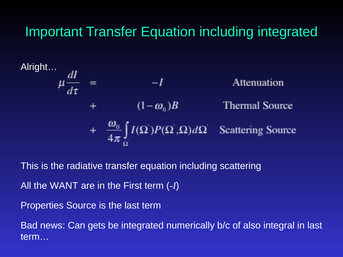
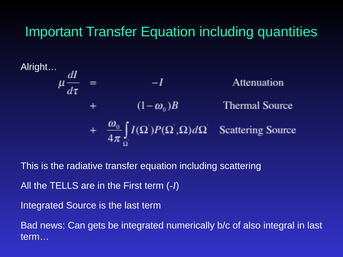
including integrated: integrated -> quantities
WANT: WANT -> TELLS
Properties at (42, 206): Properties -> Integrated
